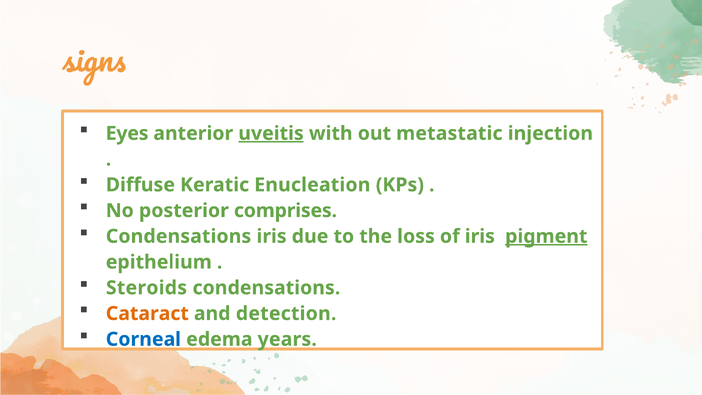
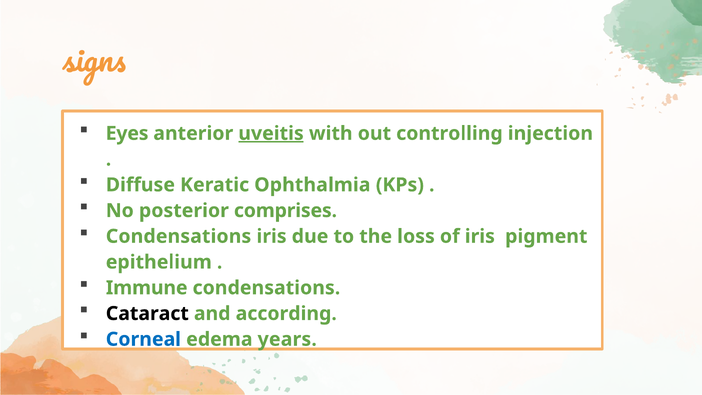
metastatic: metastatic -> controlling
Enucleation: Enucleation -> Ophthalmia
pigment underline: present -> none
Steroids: Steroids -> Immune
Cataract colour: orange -> black
detection: detection -> according
